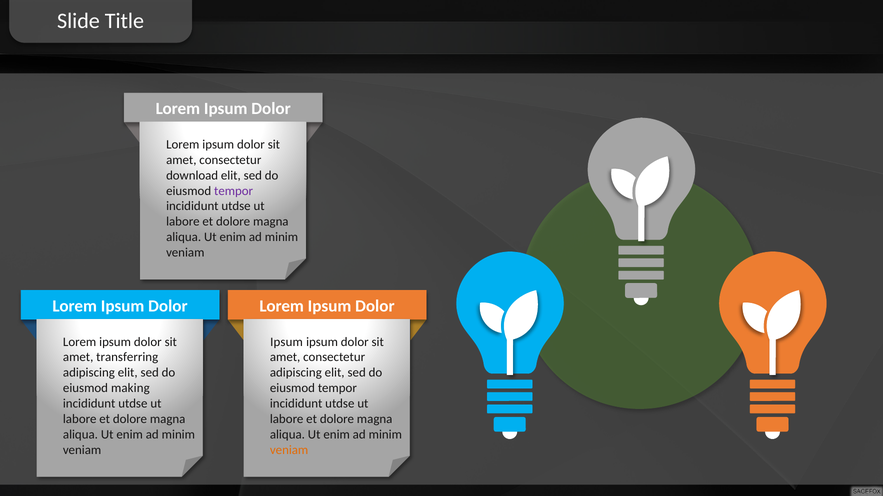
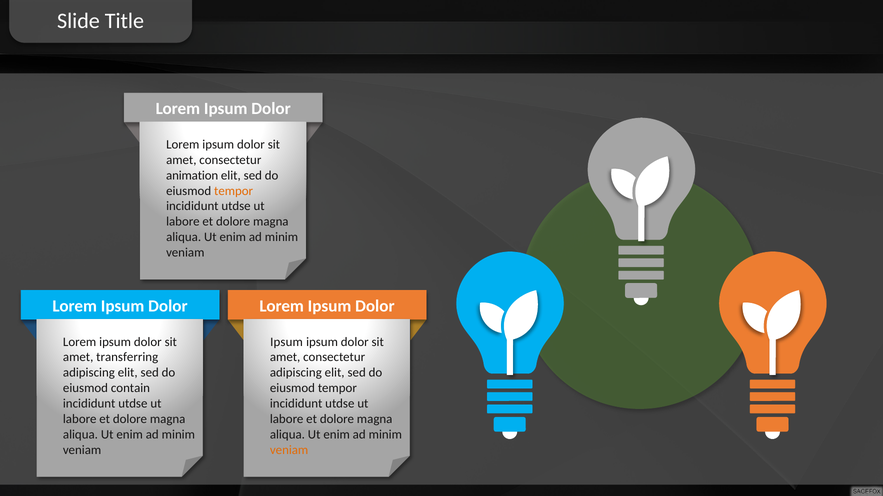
download: download -> animation
tempor at (234, 191) colour: purple -> orange
making: making -> contain
